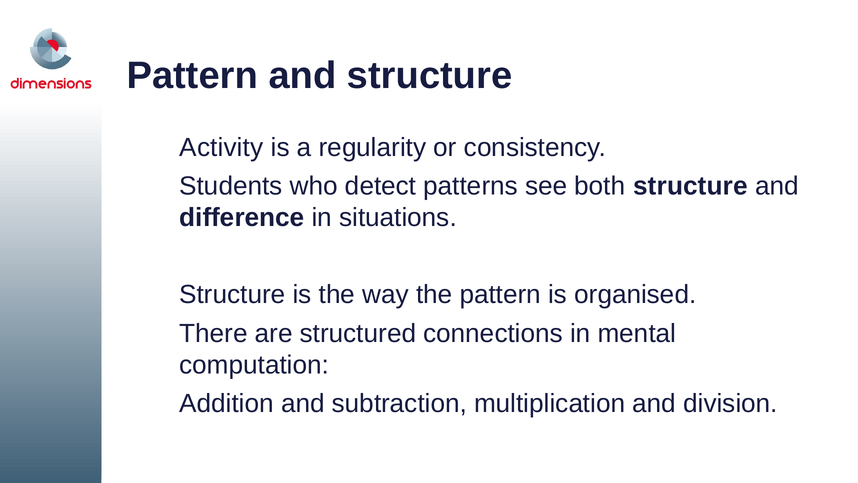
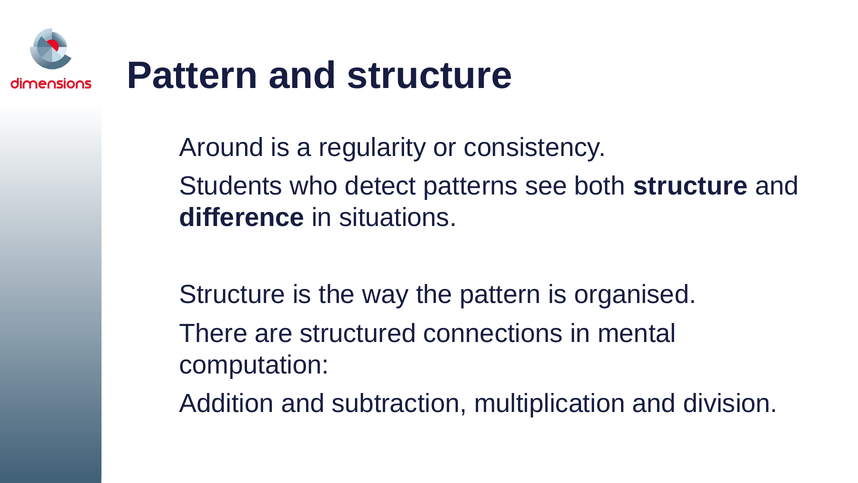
Activity: Activity -> Around
